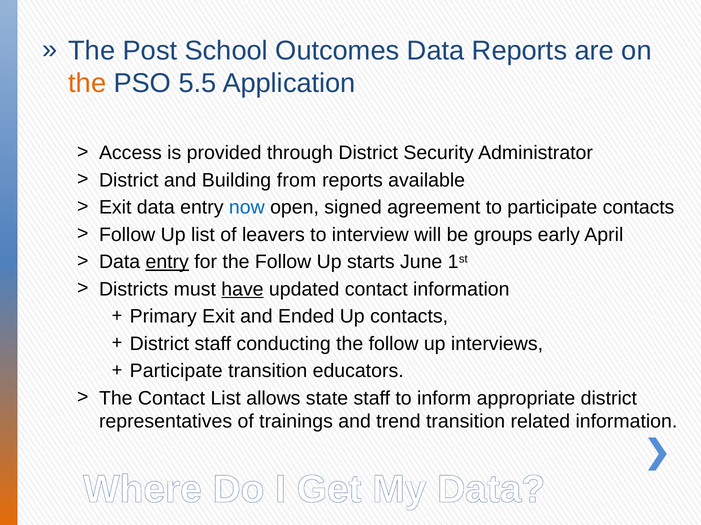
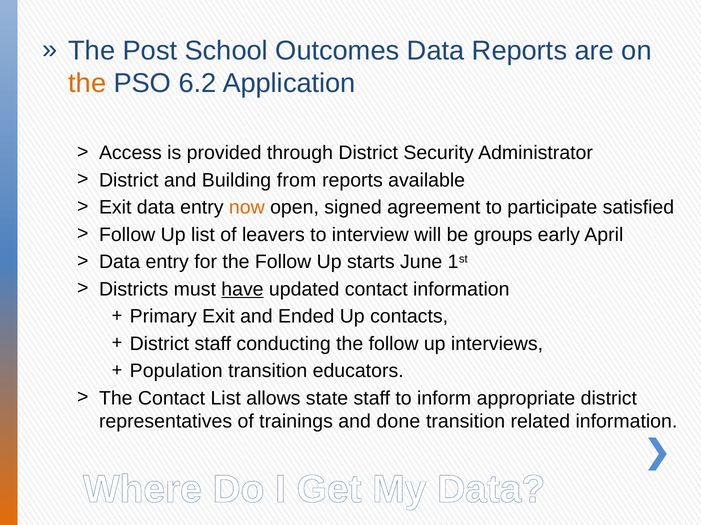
5.5: 5.5 -> 6.2
now colour: blue -> orange
participate contacts: contacts -> satisfied
entry at (167, 262) underline: present -> none
Participate at (176, 371): Participate -> Population
trend: trend -> done
